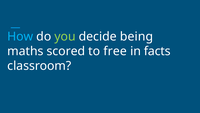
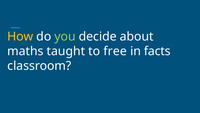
How colour: light blue -> yellow
being: being -> about
scored: scored -> taught
